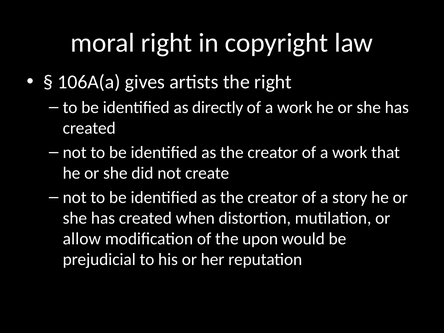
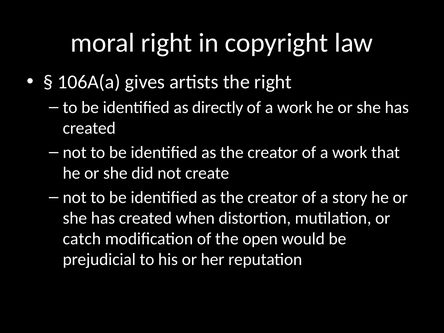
allow: allow -> catch
upon: upon -> open
